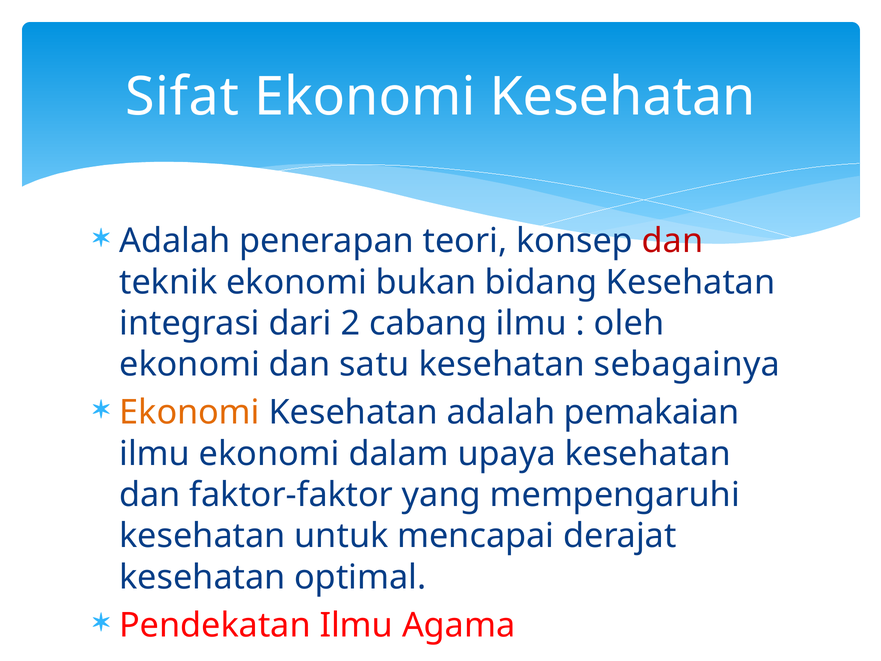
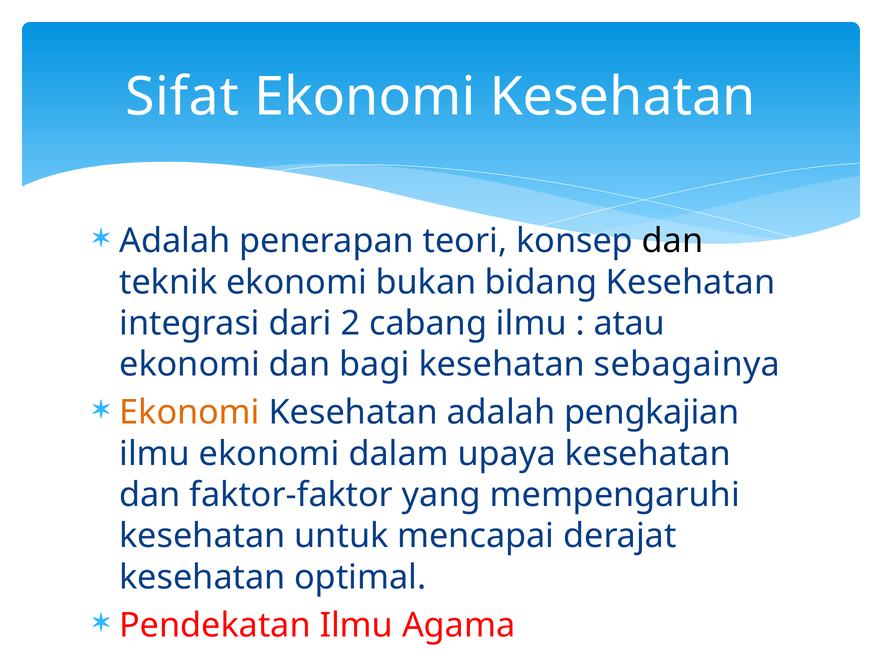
dan at (672, 241) colour: red -> black
oleh: oleh -> atau
satu: satu -> bagi
pemakaian: pemakaian -> pengkajian
